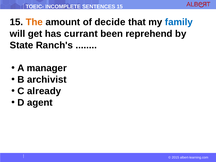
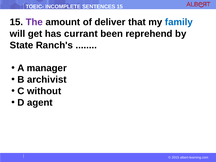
The colour: orange -> purple
decide: decide -> deliver
already: already -> without
